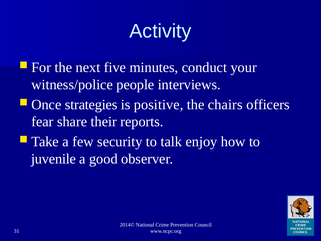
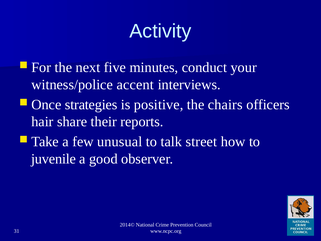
people: people -> accent
fear: fear -> hair
security: security -> unusual
enjoy: enjoy -> street
